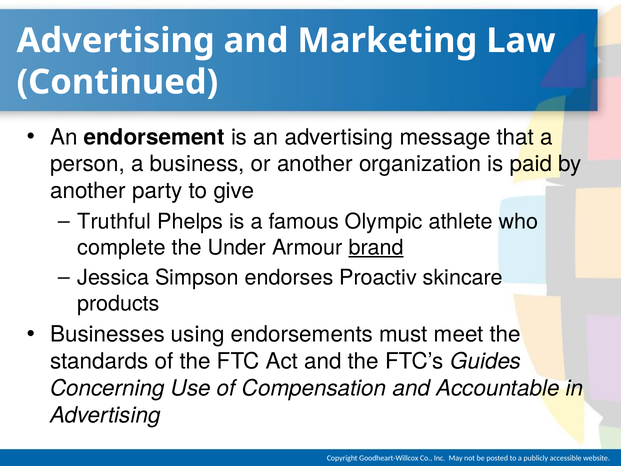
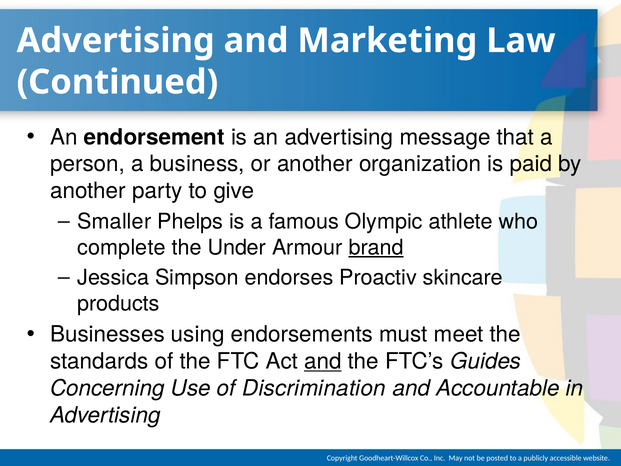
Truthful: Truthful -> Smaller
and at (323, 361) underline: none -> present
Compensation: Compensation -> Discrimination
